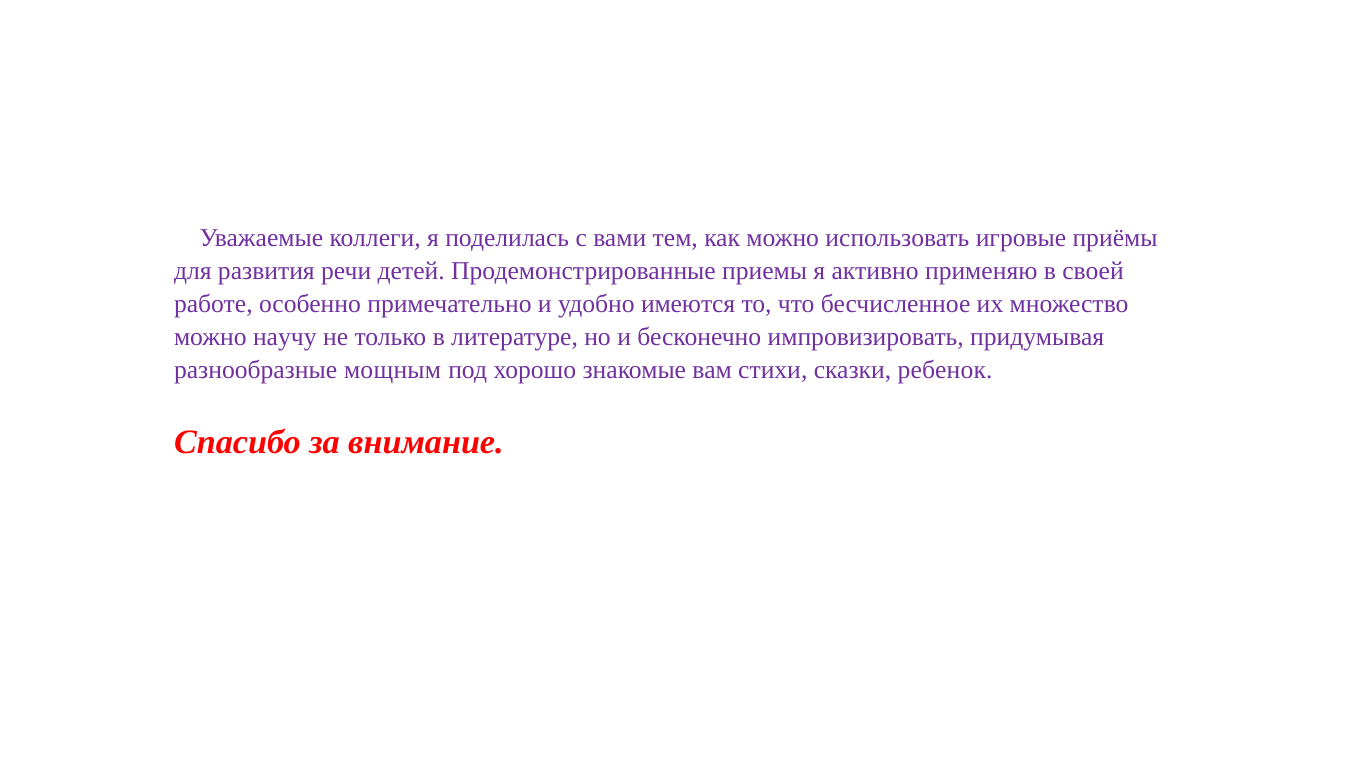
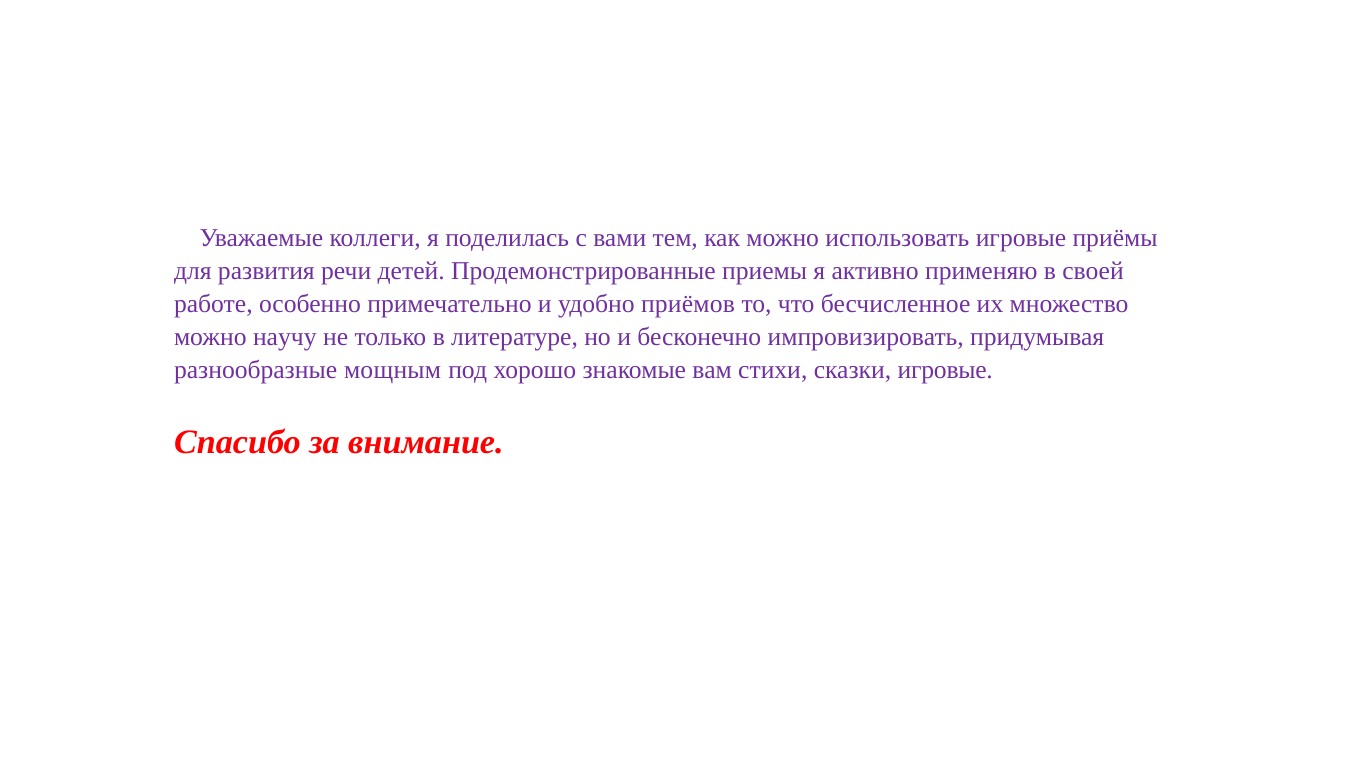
имеются: имеются -> приёмов
сказки ребенок: ребенок -> игровые
